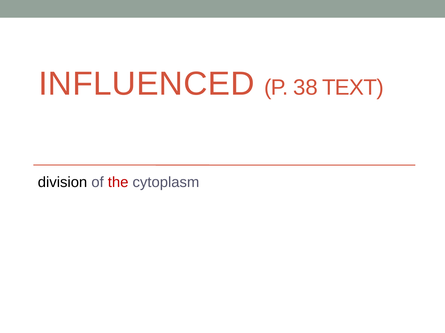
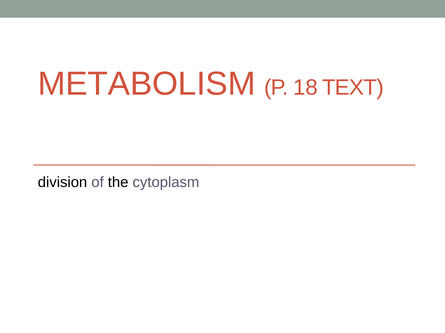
INFLUENCED: INFLUENCED -> METABOLISM
38: 38 -> 18
the colour: red -> black
